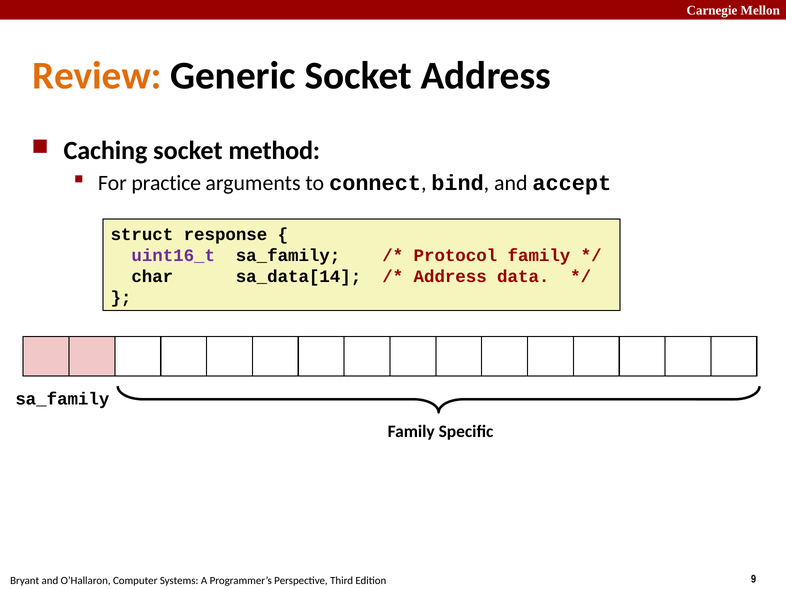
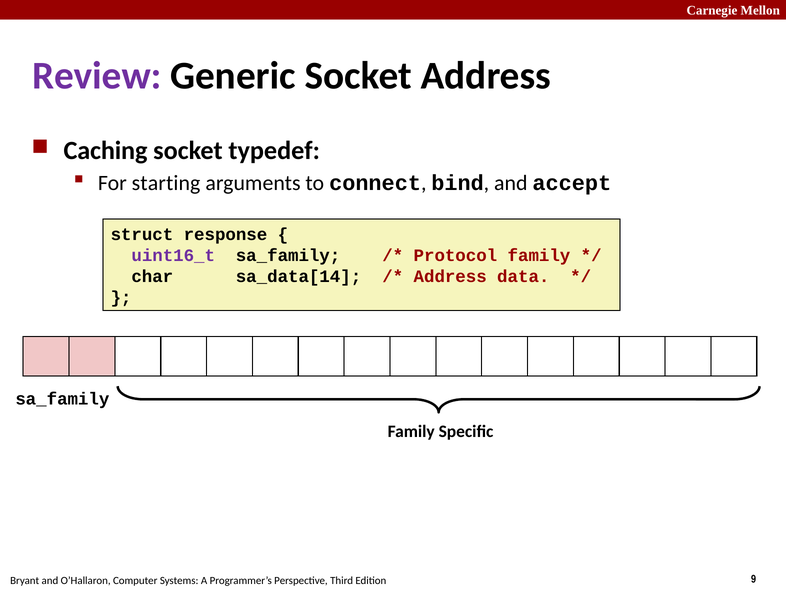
Review colour: orange -> purple
method: method -> typedef
practice: practice -> starting
